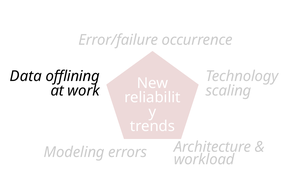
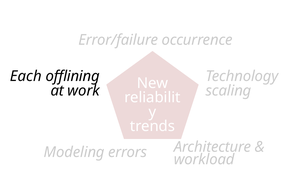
Data: Data -> Each
